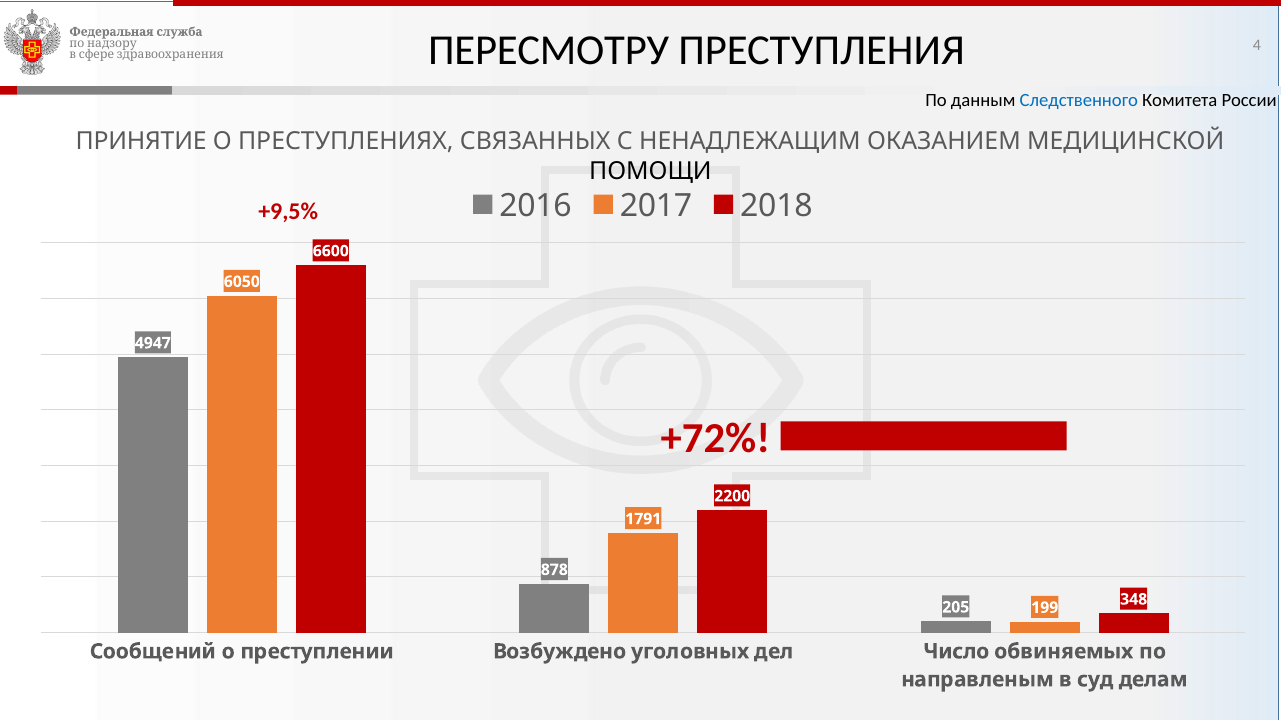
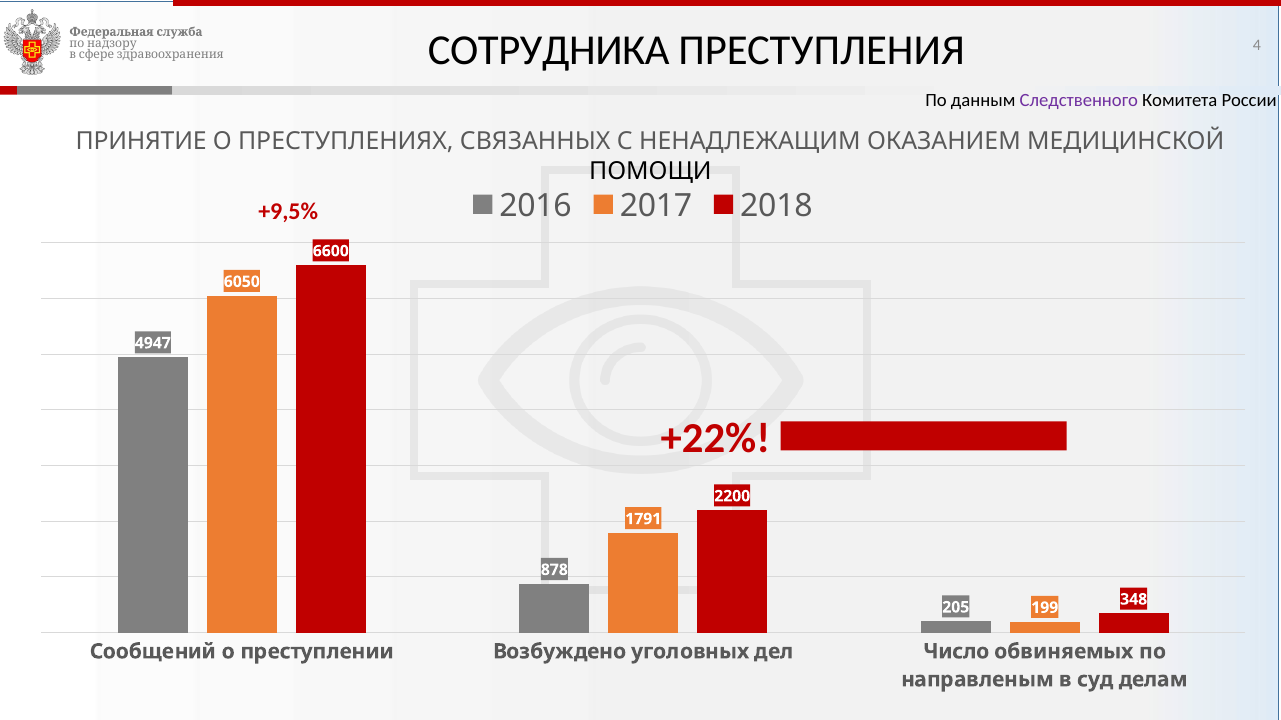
ПЕРЕСМОТРУ: ПЕРЕСМОТРУ -> СОТРУДНИКА
Следственного colour: blue -> purple
+72%: +72% -> +22%
